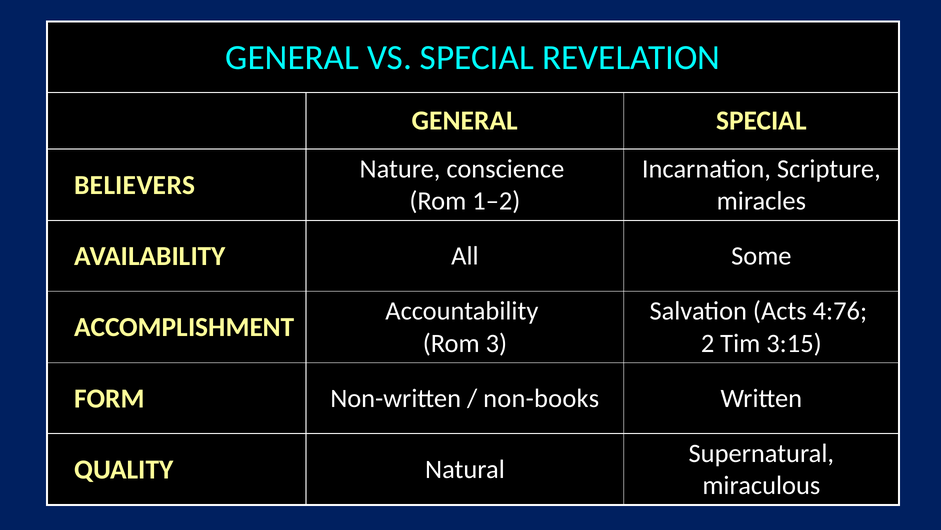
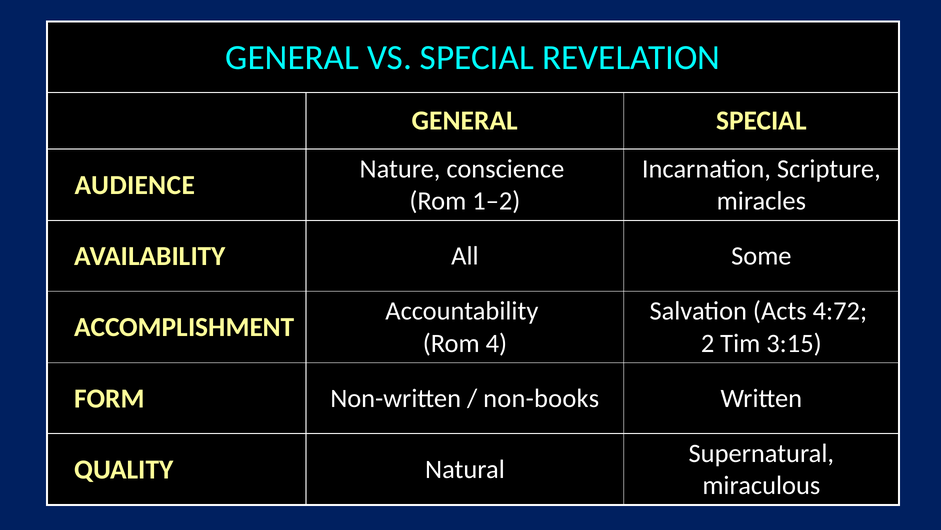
BELIEVERS: BELIEVERS -> AUDIENCE
4:76: 4:76 -> 4:72
3: 3 -> 4
